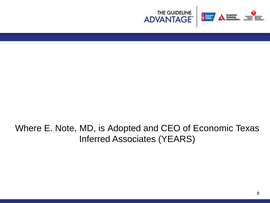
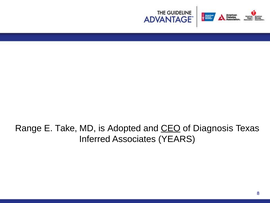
Where: Where -> Range
Note: Note -> Take
CEO underline: none -> present
Economic: Economic -> Diagnosis
